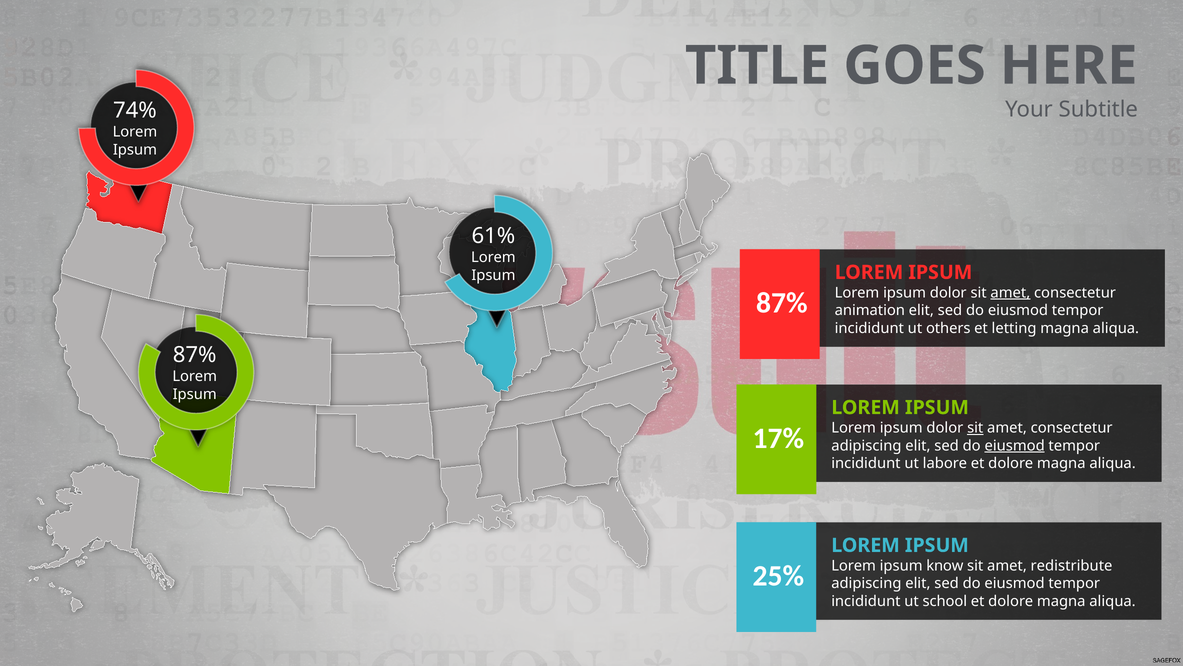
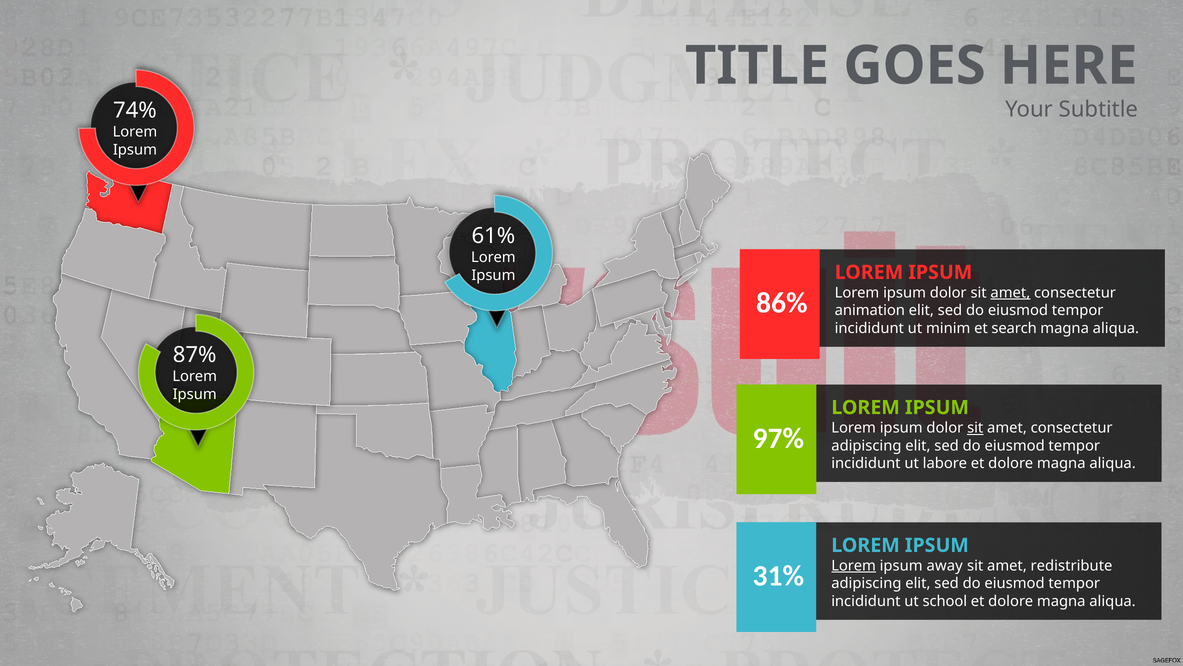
87% at (782, 303): 87% -> 86%
others: others -> minim
letting: letting -> search
17%: 17% -> 97%
eiusmod at (1015, 445) underline: present -> none
Lorem at (854, 565) underline: none -> present
know: know -> away
25%: 25% -> 31%
